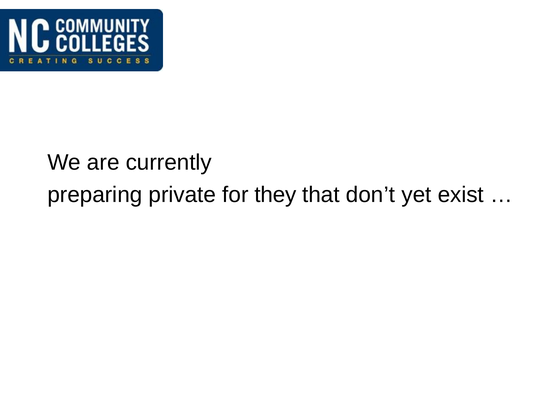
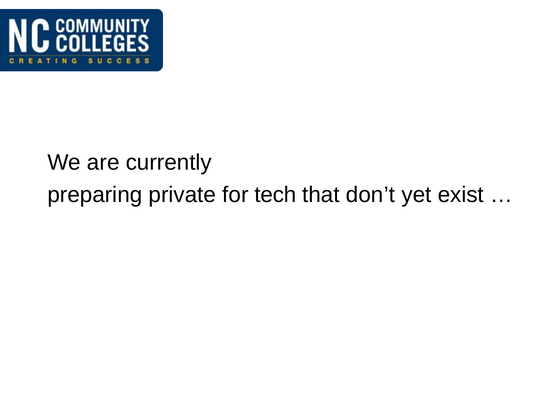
they: they -> tech
